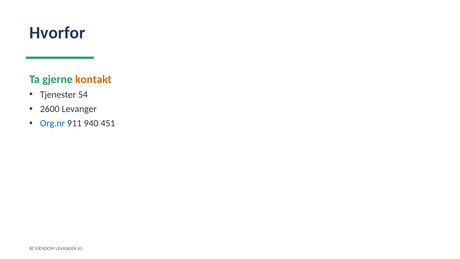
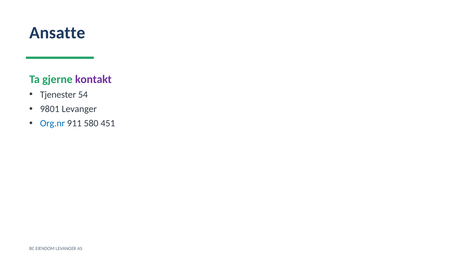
Hvorfor: Hvorfor -> Ansatte
kontakt colour: orange -> purple
2600: 2600 -> 9801
940: 940 -> 580
